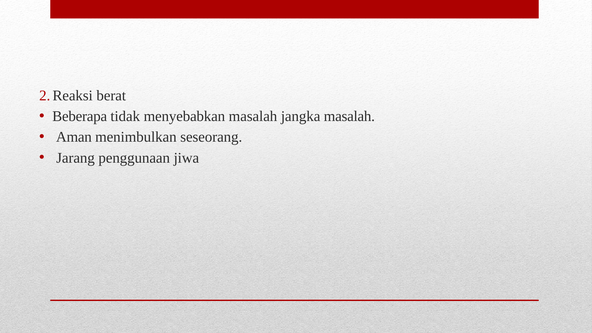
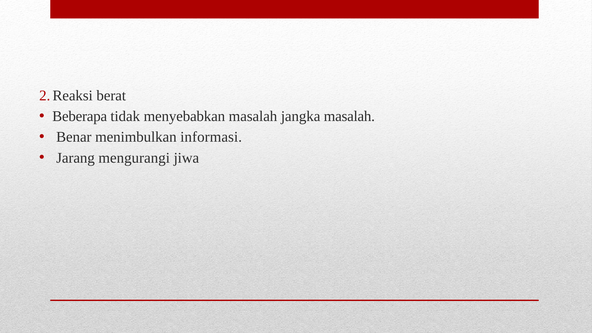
Aman: Aman -> Benar
seseorang: seseorang -> informasi
penggunaan: penggunaan -> mengurangi
